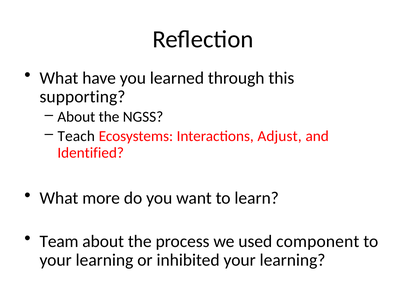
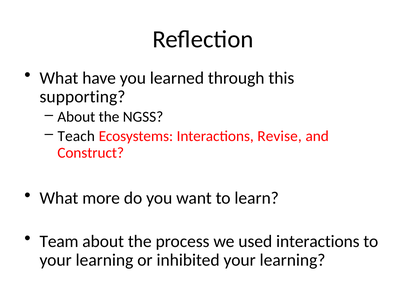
Adjust: Adjust -> Revise
Identified: Identified -> Construct
used component: component -> interactions
